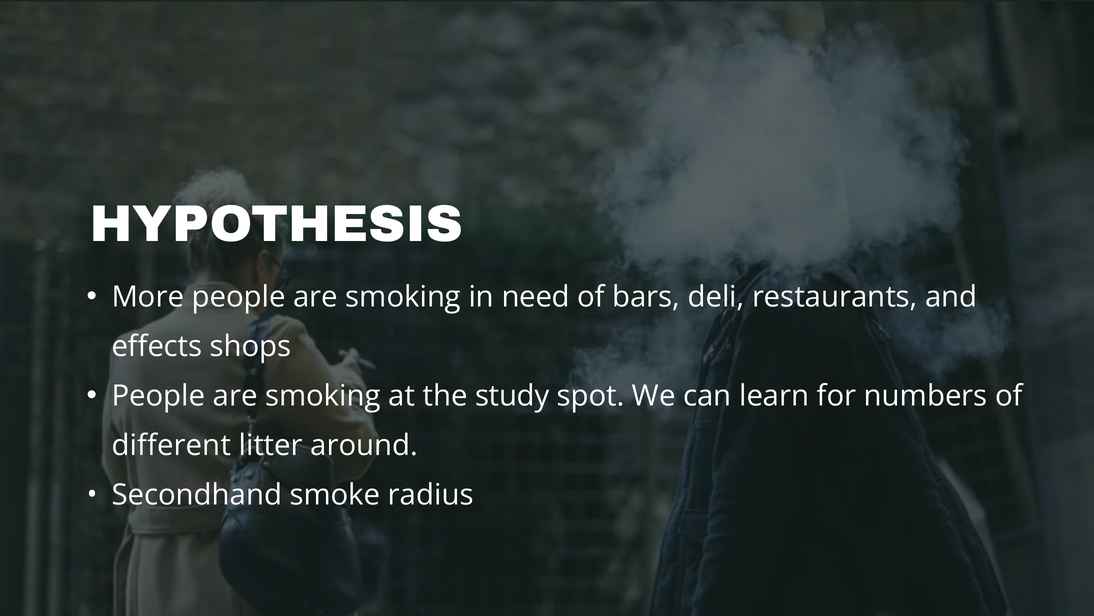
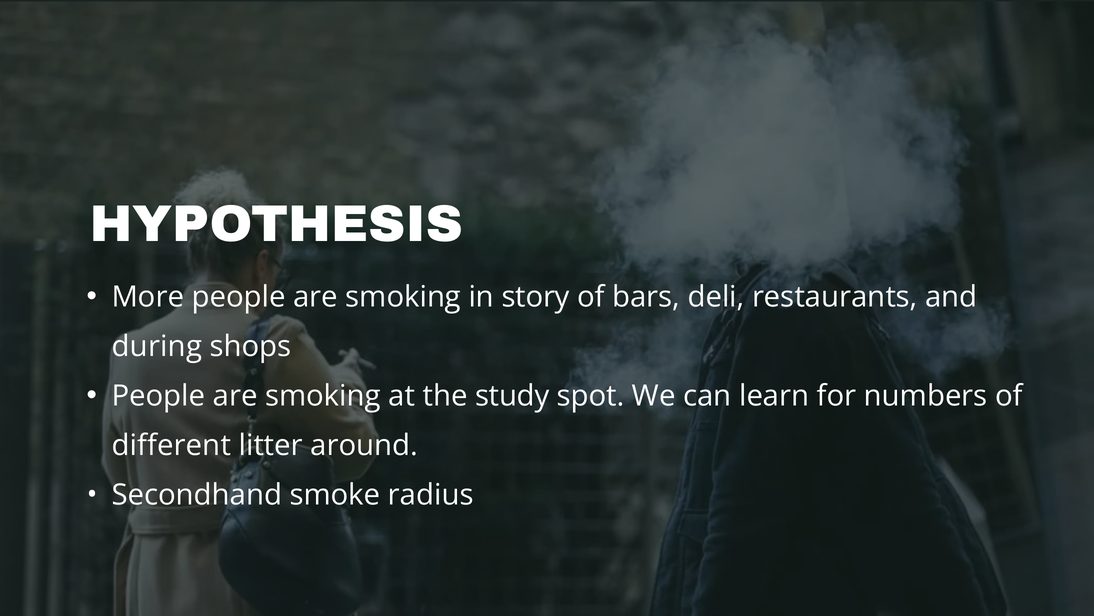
need: need -> story
effects: effects -> during
